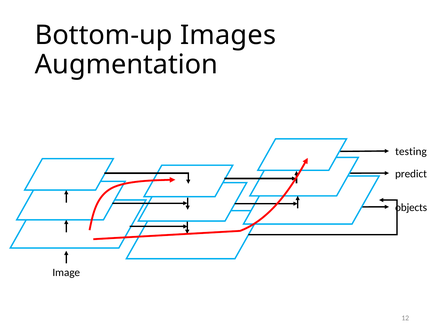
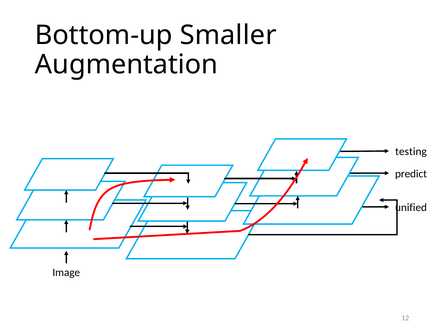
Images: Images -> Smaller
objects: objects -> unified
